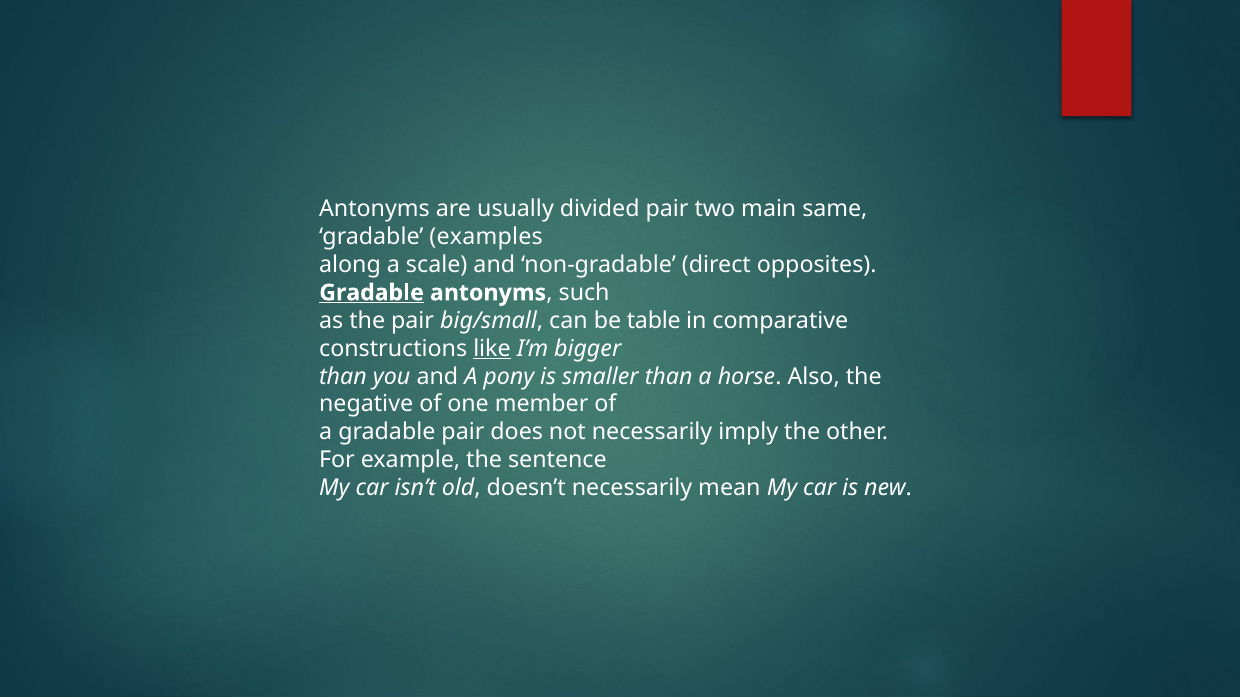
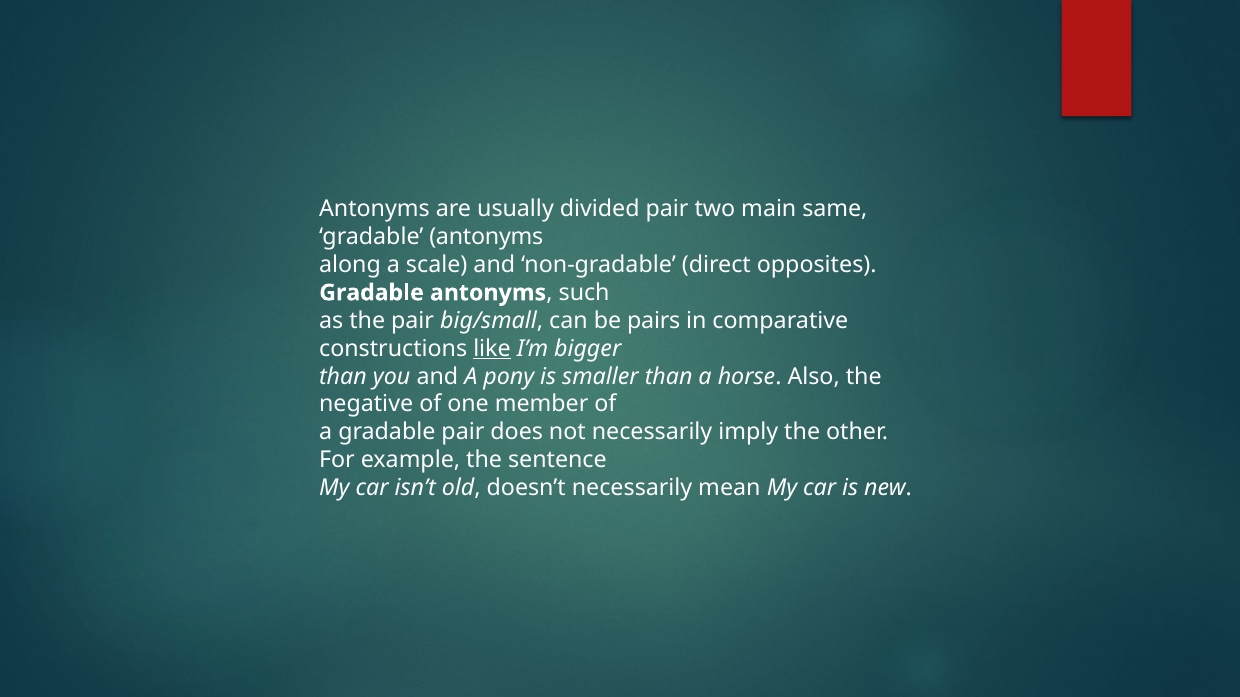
examples at (486, 237): examples -> antonyms
Gradable at (372, 293) underline: present -> none
table: table -> pairs
